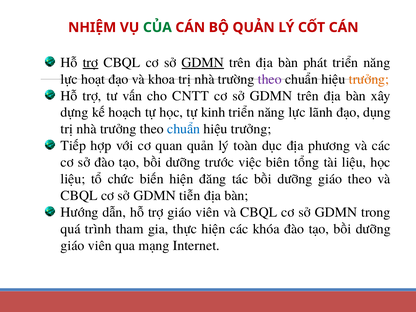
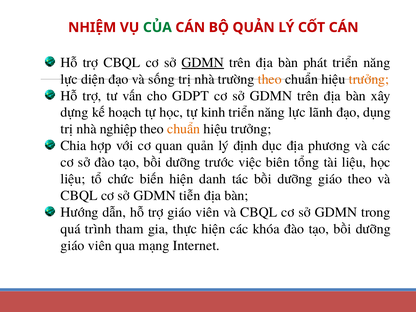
trợ at (90, 62) underline: present -> none
hoạt: hoạt -> diện
khoa: khoa -> sống
theo at (270, 79) colour: purple -> orange
CNTT: CNTT -> GDPT
nhà trưởng: trưởng -> nghiệp
chuẩn at (184, 129) colour: blue -> orange
Tiếp: Tiếp -> Chia
toàn: toàn -> định
đăng: đăng -> danh
